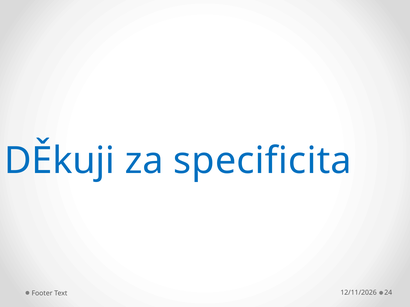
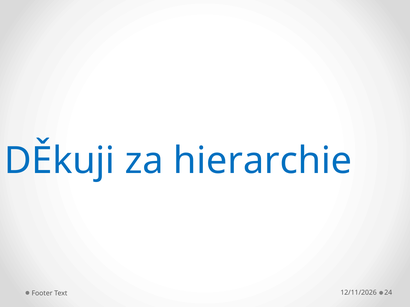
specificita: specificita -> hierarchie
